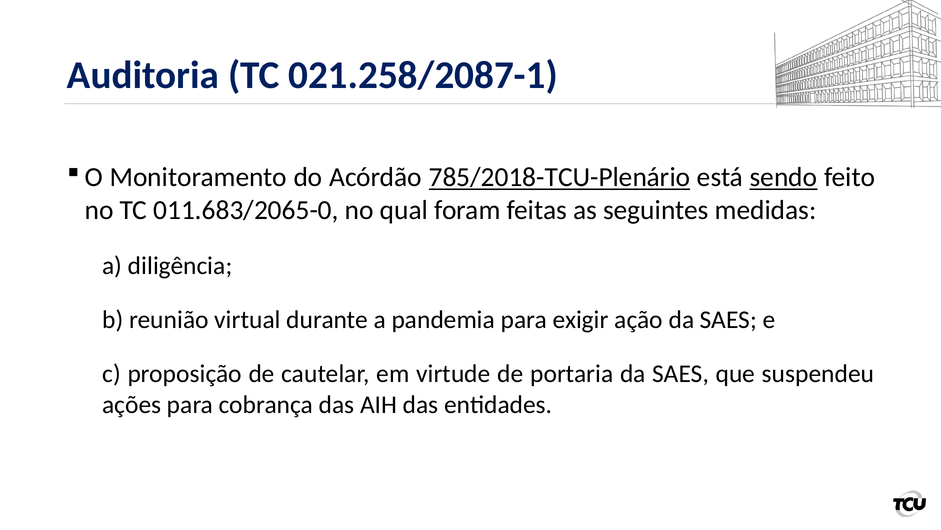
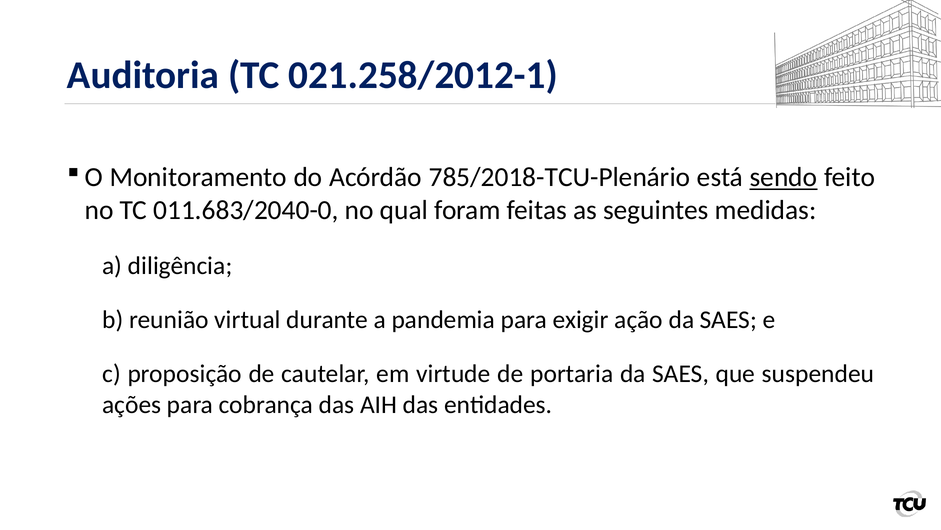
021.258/2087-1: 021.258/2087-1 -> 021.258/2012-1
785/2018-TCU-Plenário underline: present -> none
011.683/2065-0: 011.683/2065-0 -> 011.683/2040-0
